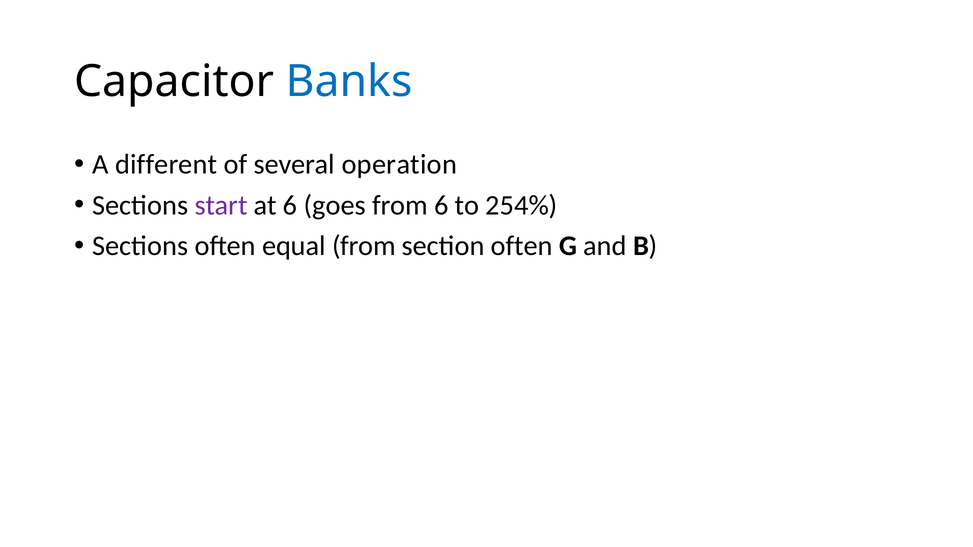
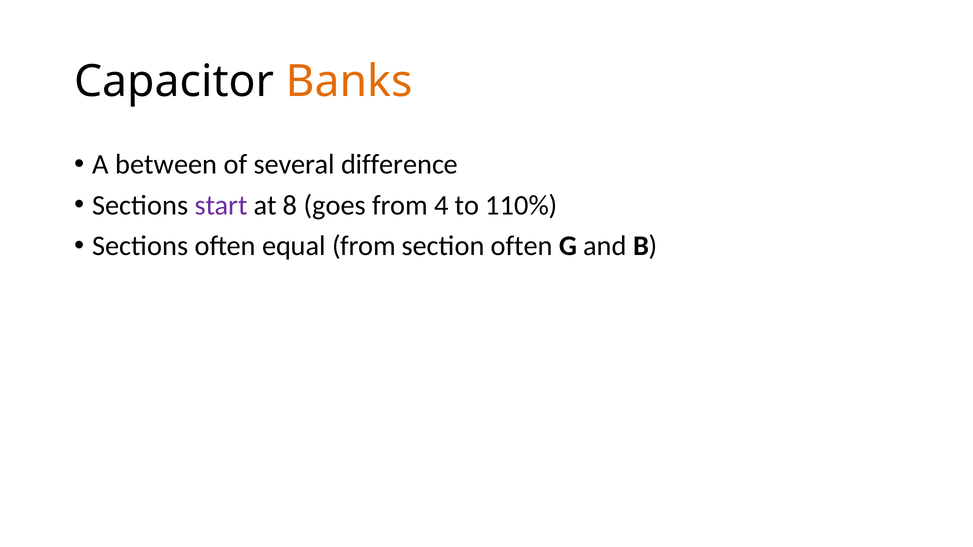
Banks colour: blue -> orange
different: different -> between
operation: operation -> difference
at 6: 6 -> 8
from 6: 6 -> 4
254%: 254% -> 110%
